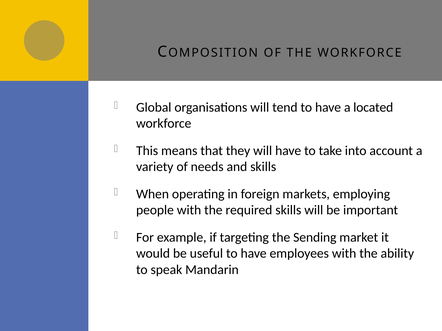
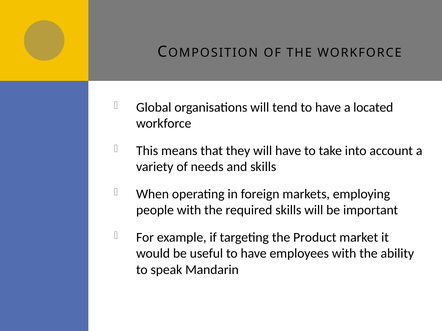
Sending: Sending -> Product
